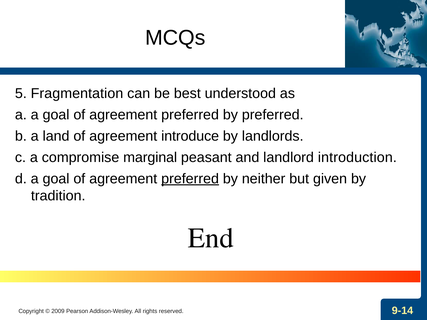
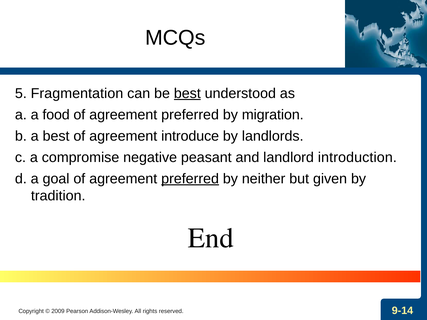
best at (187, 94) underline: none -> present
a a goal: goal -> food
by preferred: preferred -> migration
a land: land -> best
marginal: marginal -> negative
